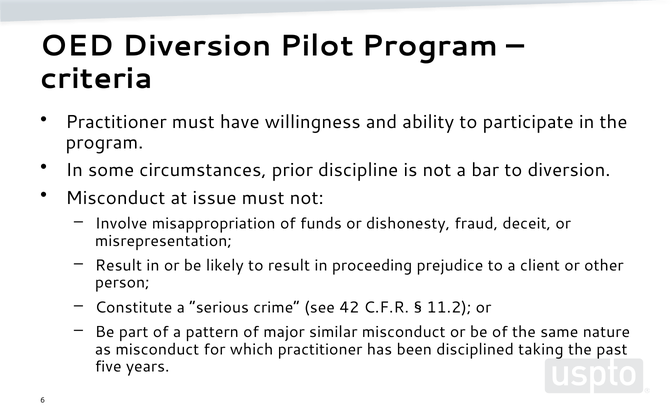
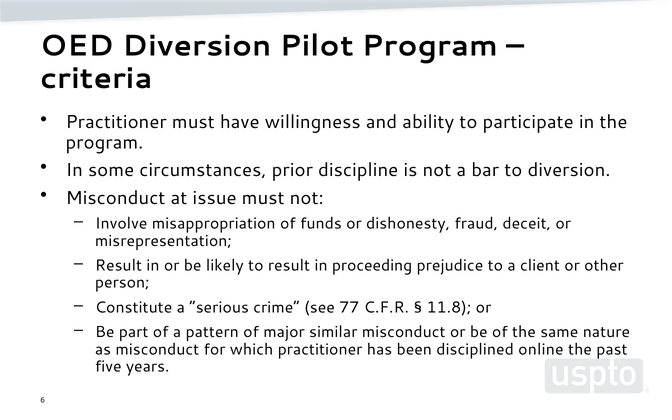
42: 42 -> 77
11.2: 11.2 -> 11.8
taking: taking -> online
